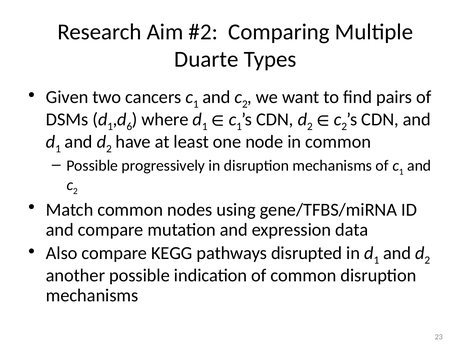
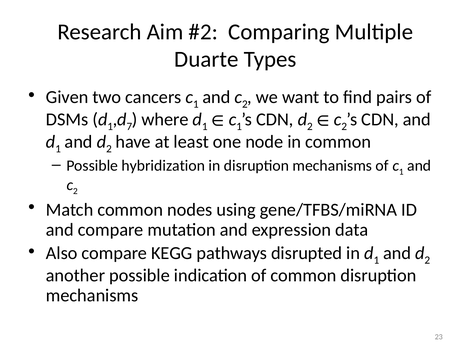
6: 6 -> 7
progressively: progressively -> hybridization
